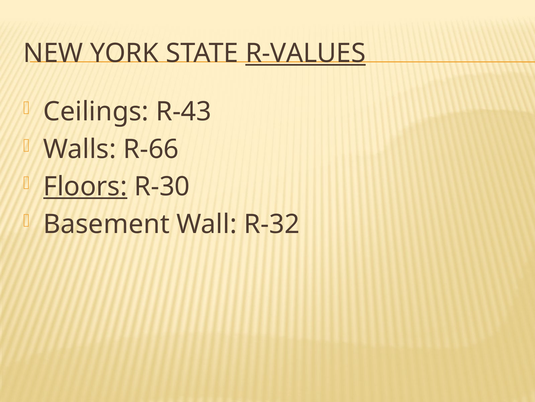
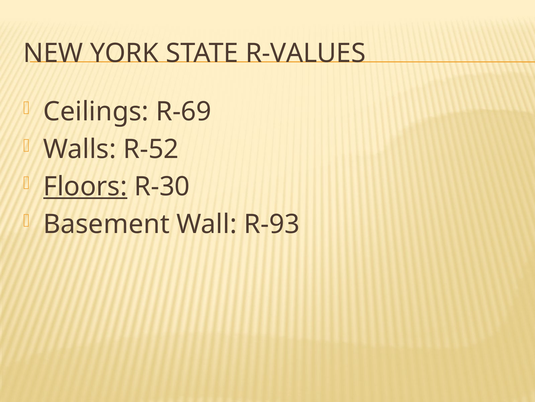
R-VALUES underline: present -> none
R-43: R-43 -> R-69
R-66: R-66 -> R-52
R-32: R-32 -> R-93
